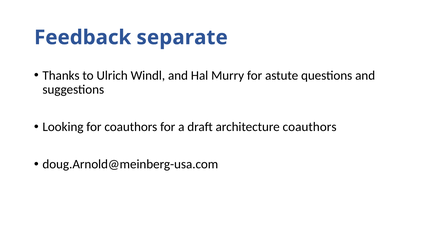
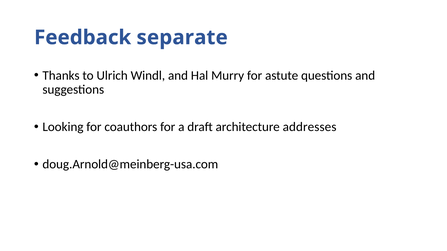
architecture coauthors: coauthors -> addresses
